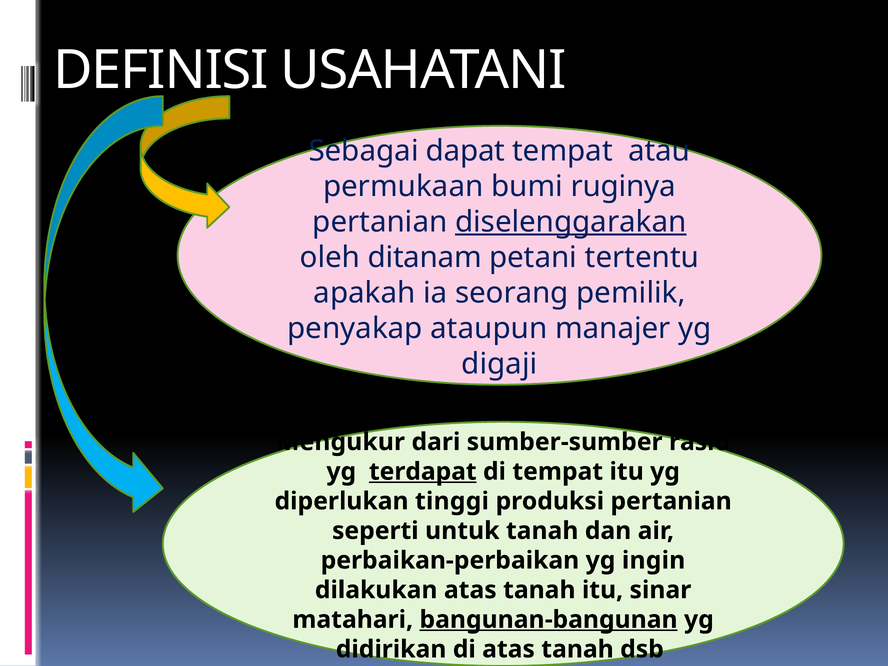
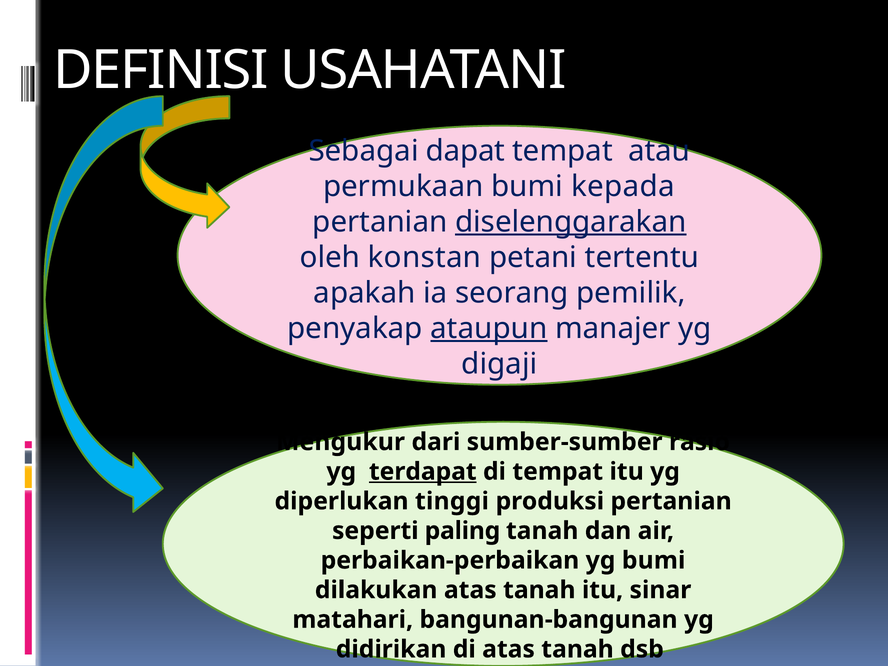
ruginya: ruginya -> kepada
ditanam: ditanam -> konstan
ataupun underline: none -> present
untuk: untuk -> paling
yg ingin: ingin -> bumi
bangunan-bangunan underline: present -> none
